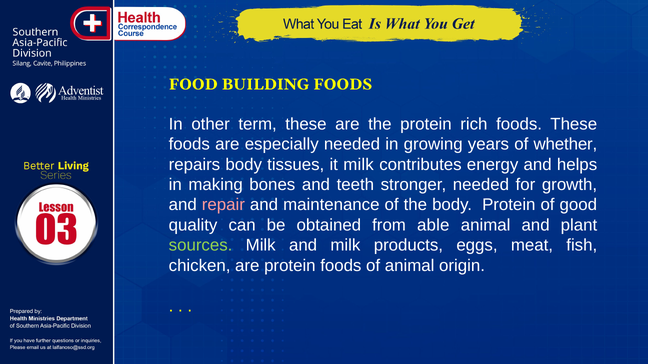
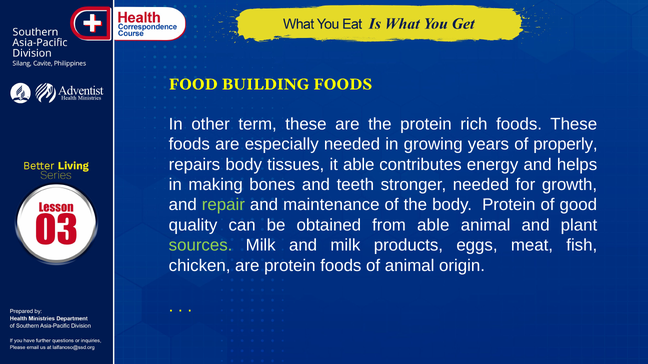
whether: whether -> properly
it milk: milk -> able
repair colour: pink -> light green
